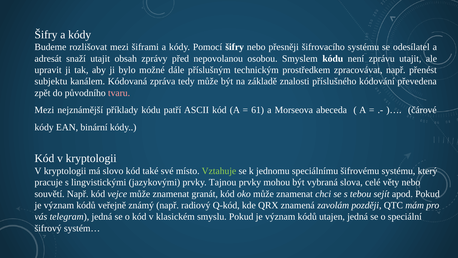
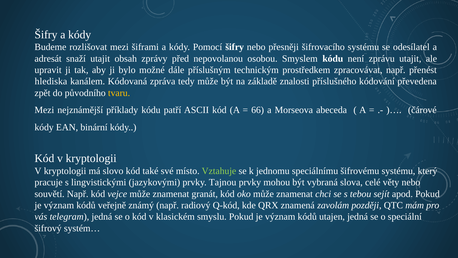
subjektu: subjektu -> hlediska
tvaru colour: pink -> yellow
61: 61 -> 66
